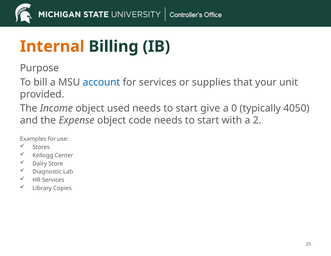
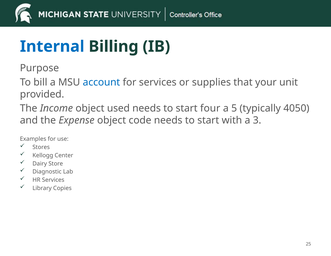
Internal colour: orange -> blue
give: give -> four
0: 0 -> 5
2: 2 -> 3
